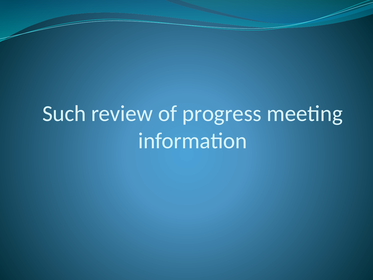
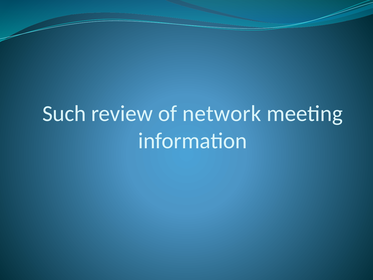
progress: progress -> network
